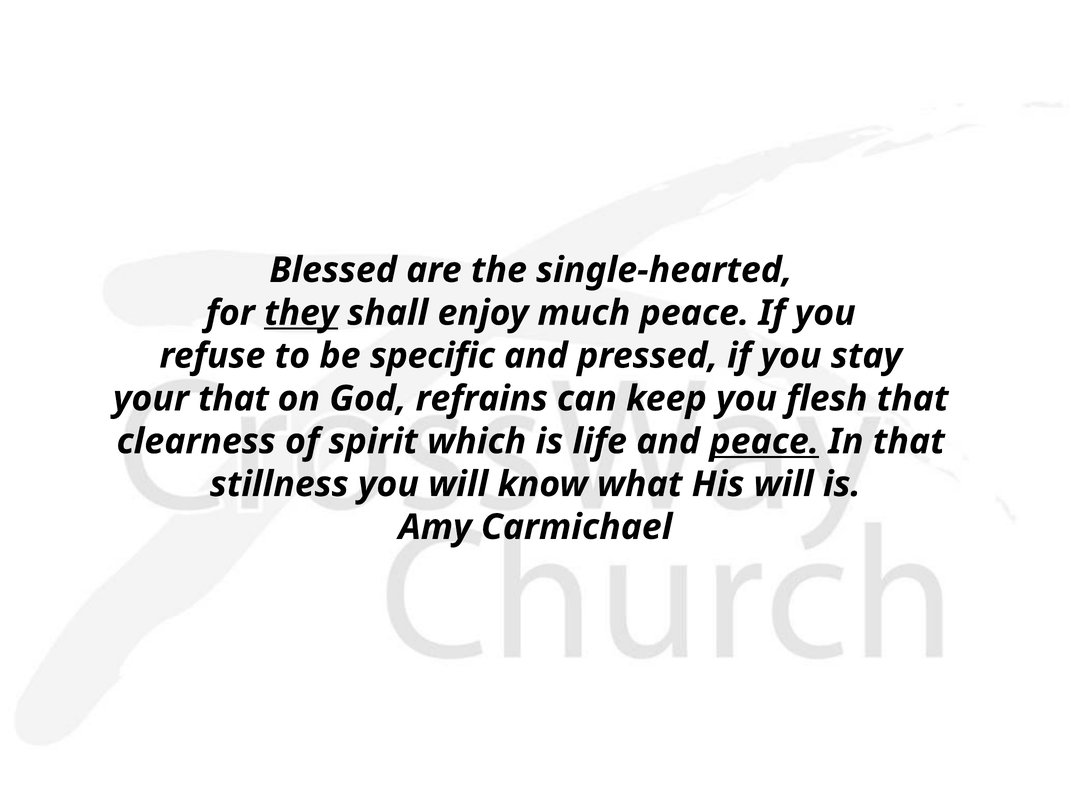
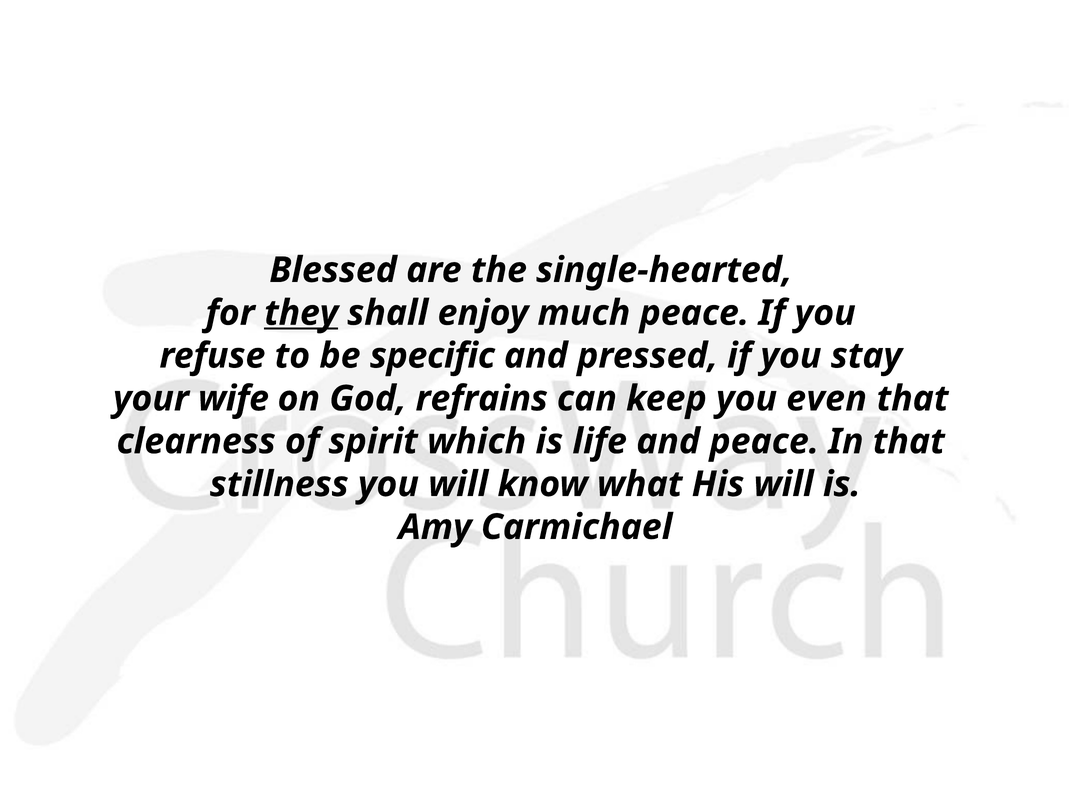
your that: that -> wife
flesh: flesh -> even
peace at (764, 442) underline: present -> none
